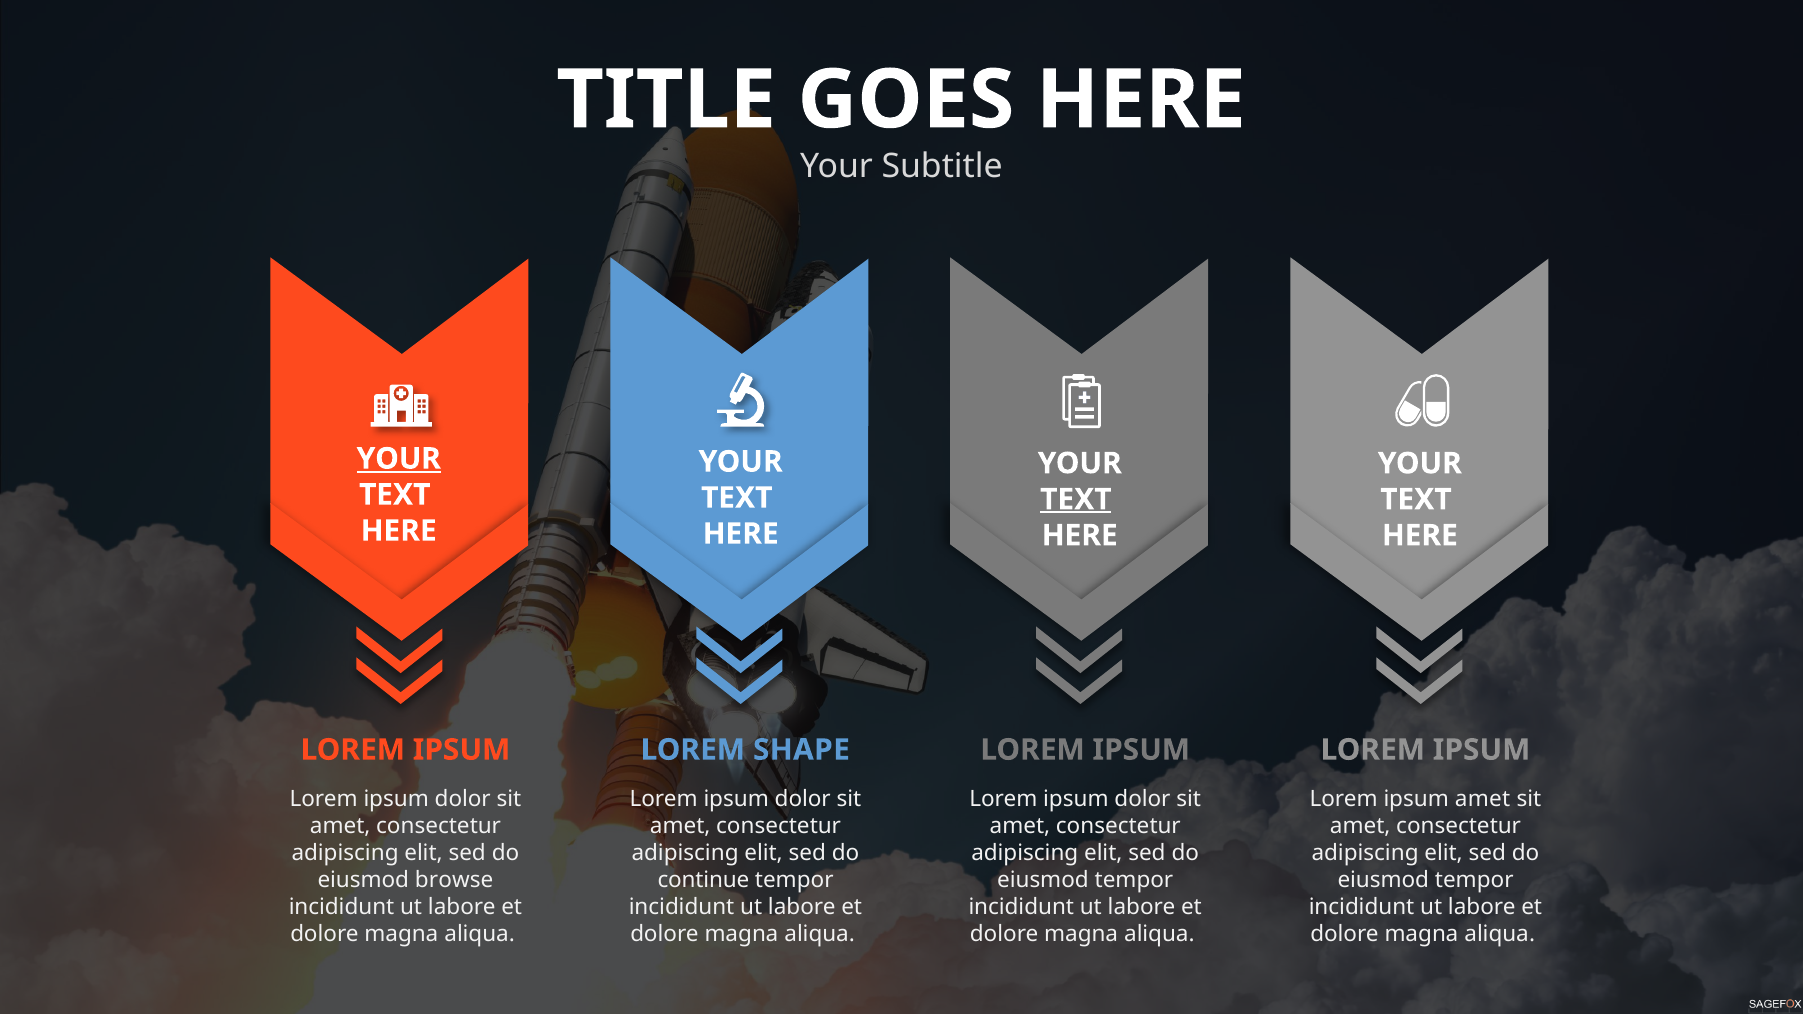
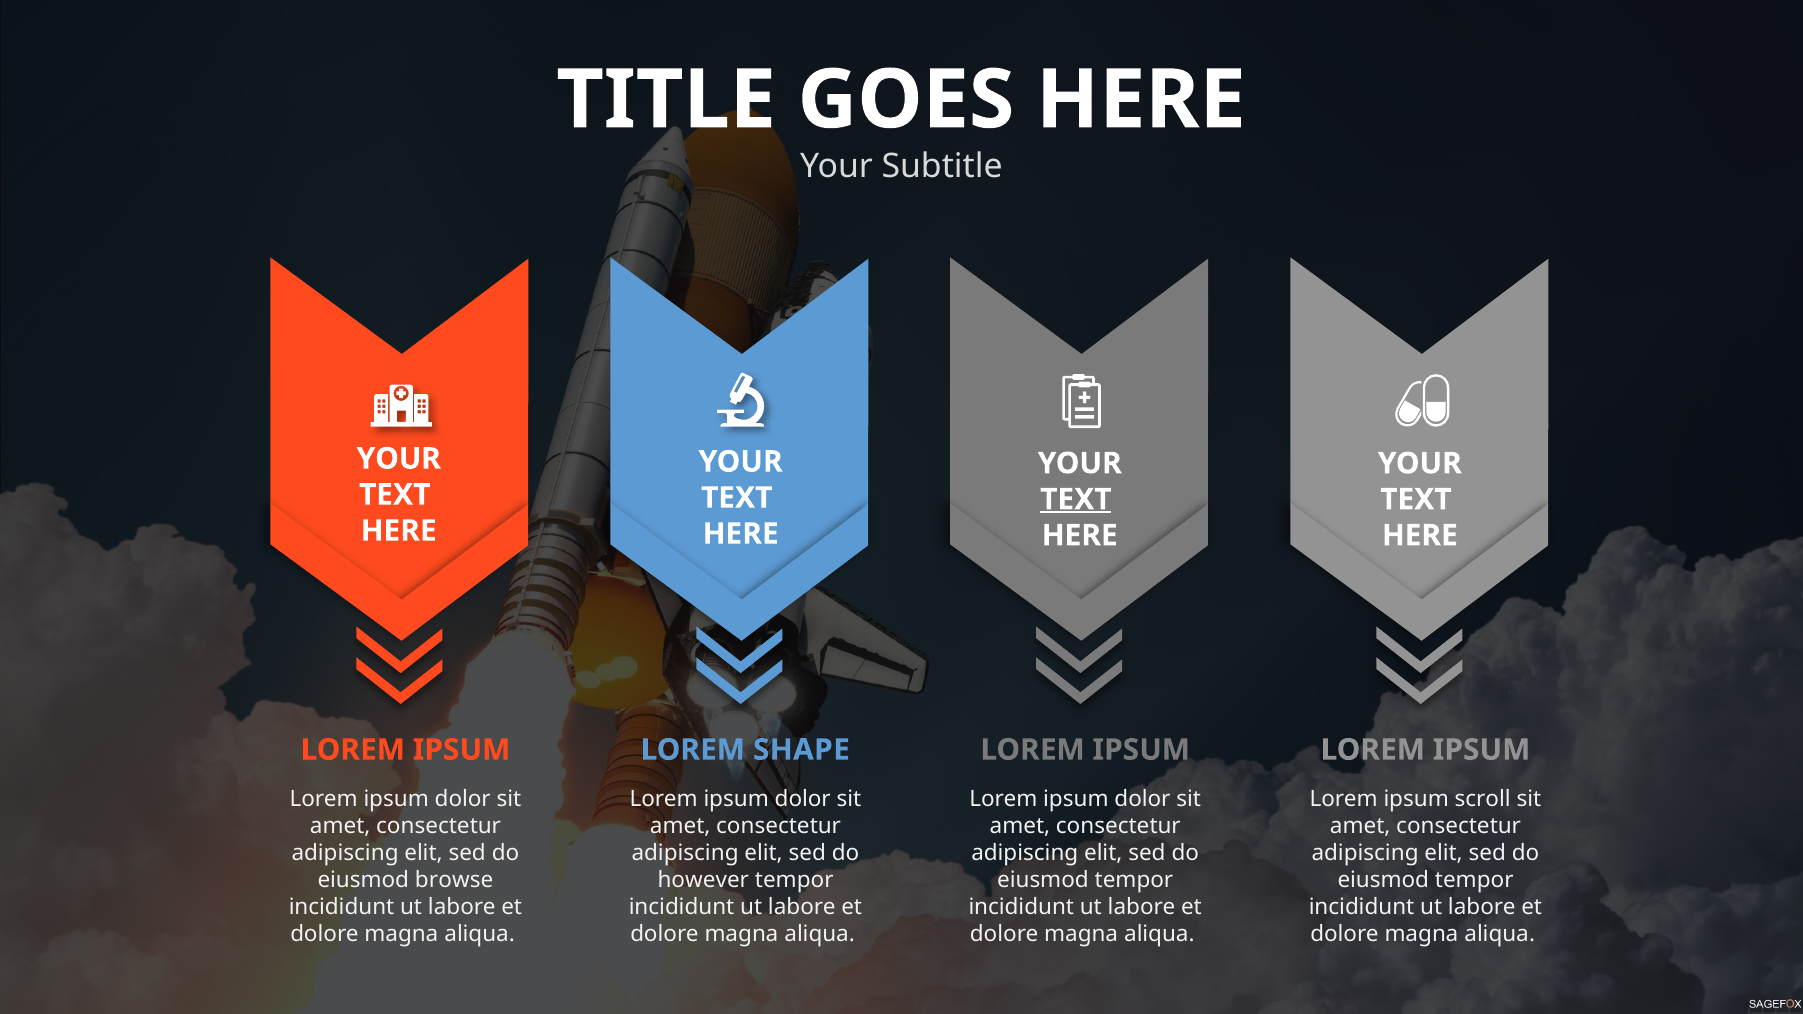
YOUR at (399, 459) underline: present -> none
ipsum amet: amet -> scroll
continue: continue -> however
